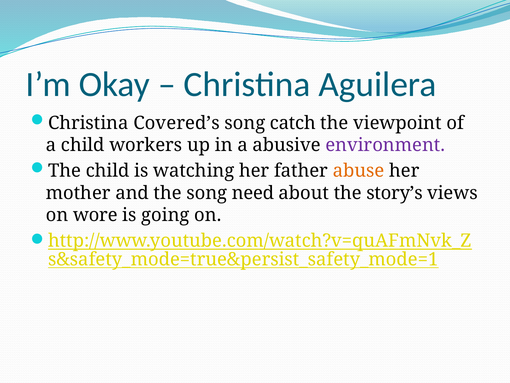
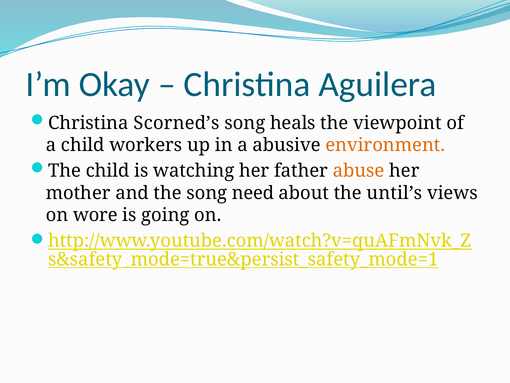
Covered’s: Covered’s -> Scorned’s
catch: catch -> heals
environment colour: purple -> orange
story’s: story’s -> until’s
